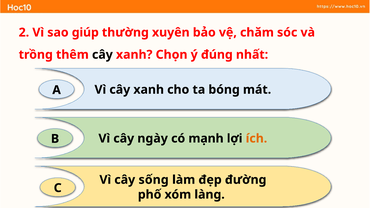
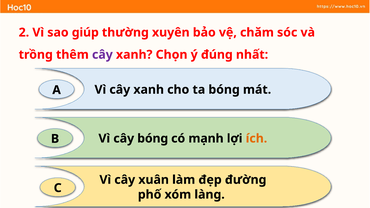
cây at (102, 55) colour: black -> purple
cây ngày: ngày -> bóng
sống: sống -> xuân
